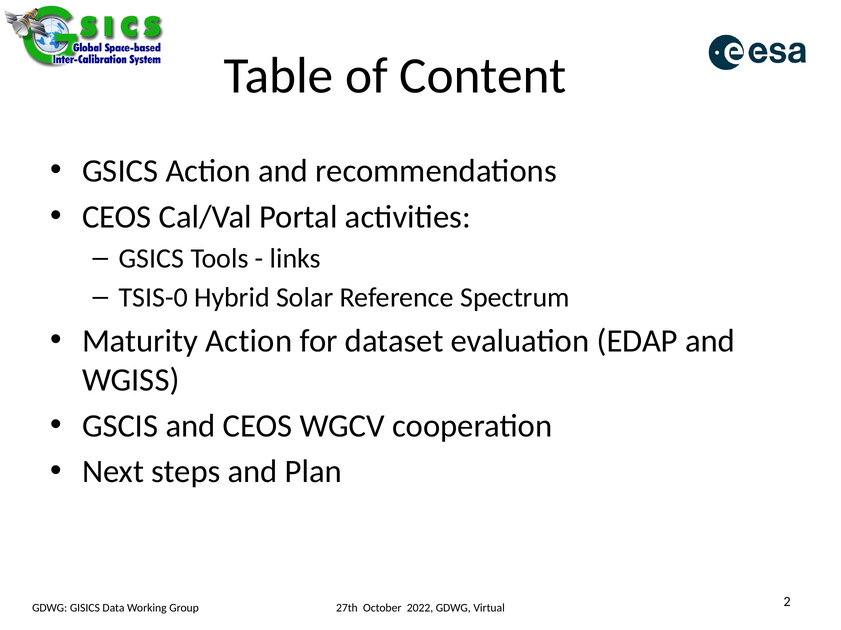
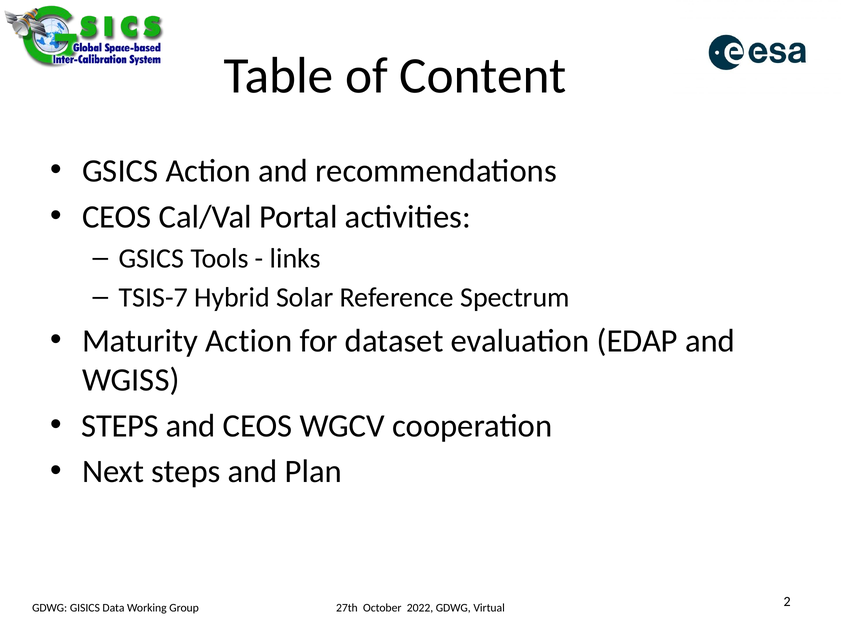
TSIS-0: TSIS-0 -> TSIS-7
GSCIS at (120, 426): GSCIS -> STEPS
